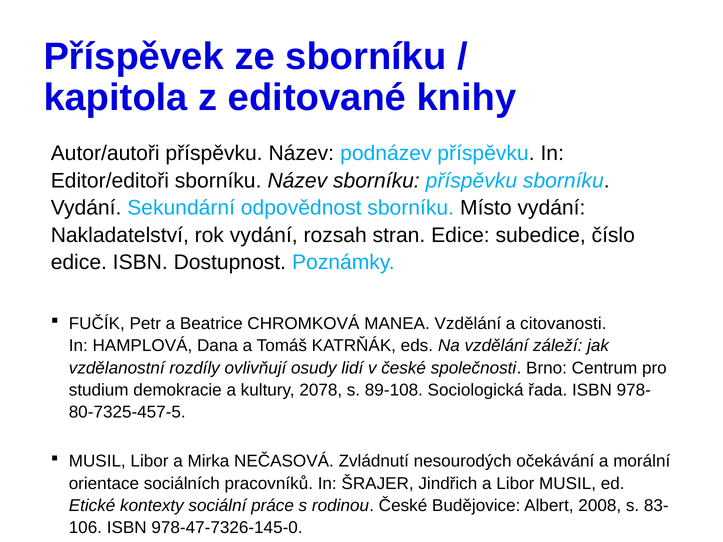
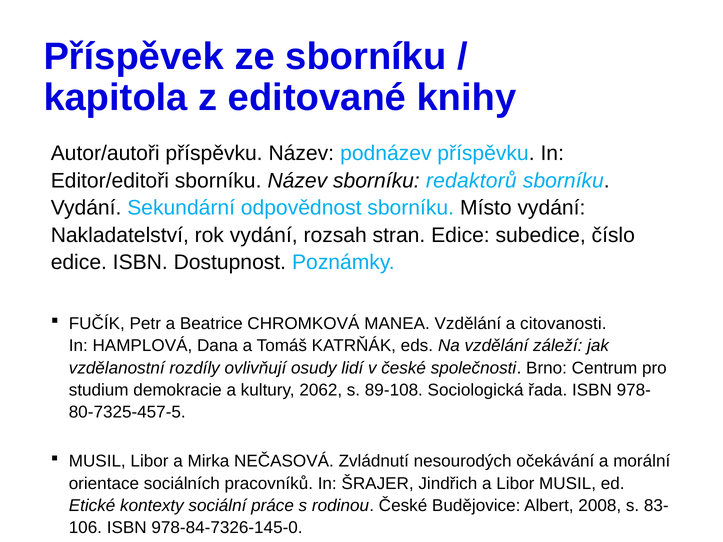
sborníku příspěvku: příspěvku -> redaktorů
2078: 2078 -> 2062
978-47-7326-145-0: 978-47-7326-145-0 -> 978-84-7326-145-0
